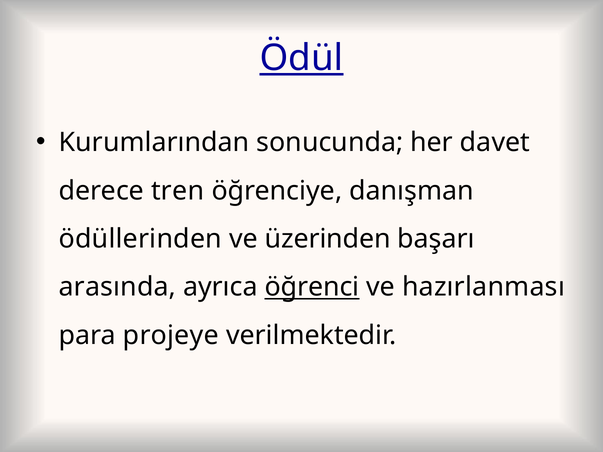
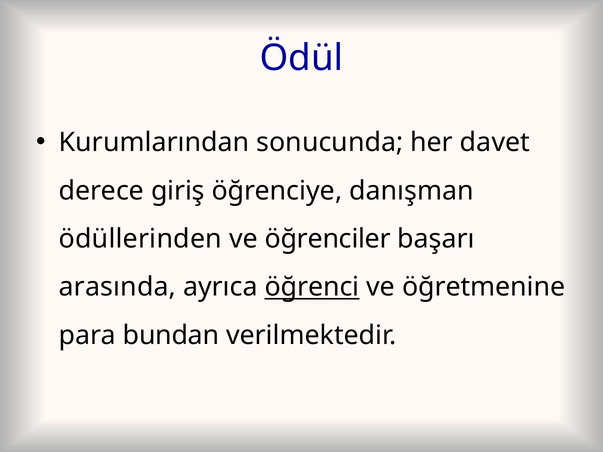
Ödül underline: present -> none
tren: tren -> giriş
üzerinden: üzerinden -> öğrenciler
hazırlanması: hazırlanması -> öğretmenine
projeye: projeye -> bundan
